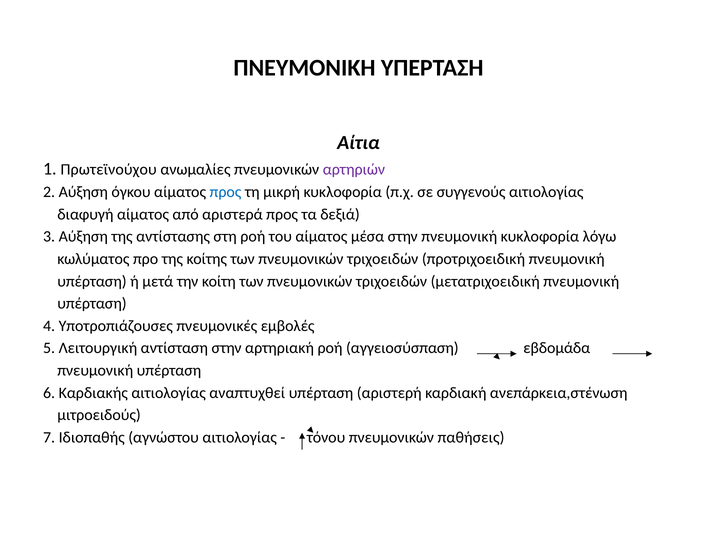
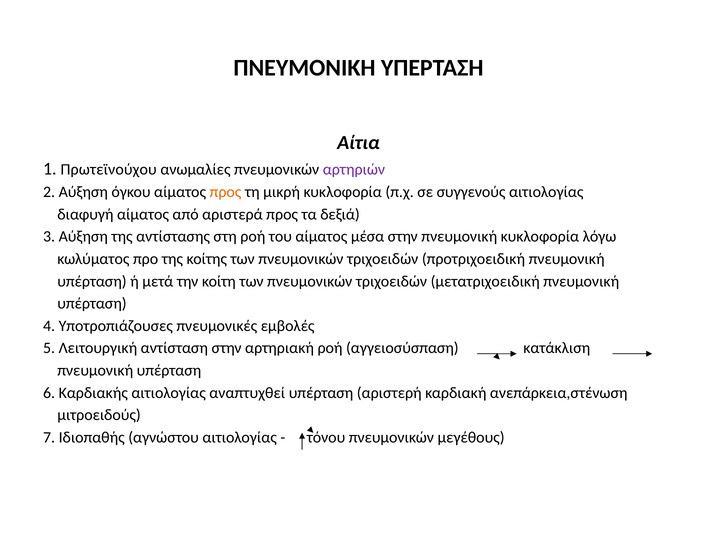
προς at (225, 192) colour: blue -> orange
εβδομάδα: εβδομάδα -> κατάκλιση
παθήσεις: παθήσεις -> μεγέθους
